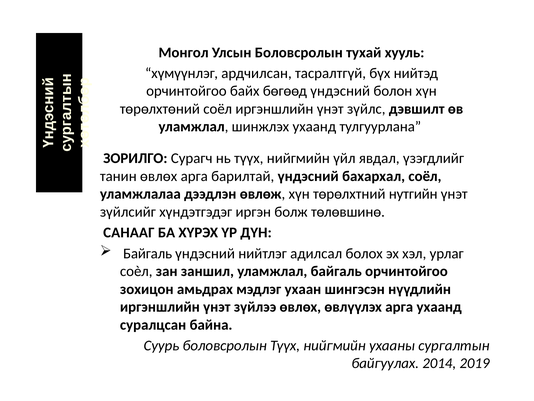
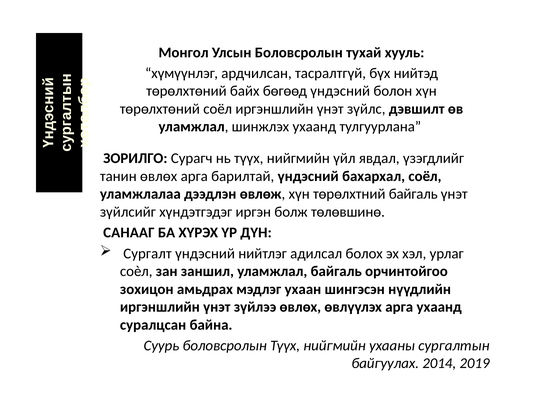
орчинтойгоо at (186, 91): орчинтойгоо -> төрөлхтөний
төрөлхтний нутгийн: нутгийн -> байгаль
Байгаль at (148, 253): Байгаль -> Сургалт
